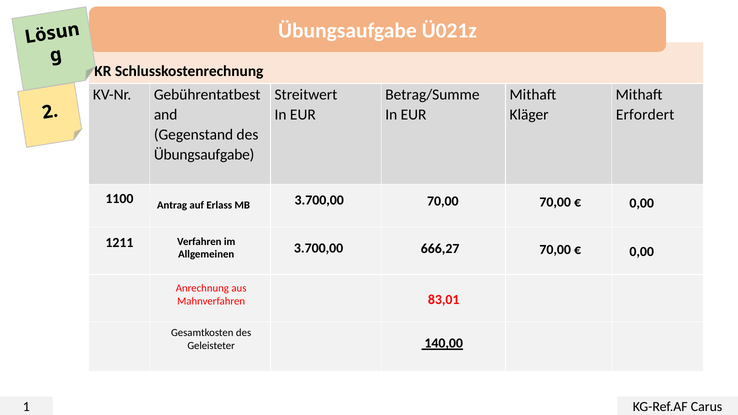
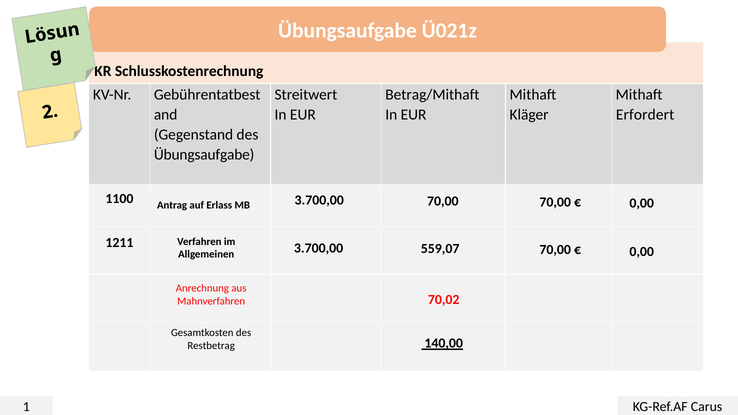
Betrag/Summe: Betrag/Summe -> Betrag/Mithaft
666,27: 666,27 -> 559,07
83,01: 83,01 -> 70,02
Geleisteter: Geleisteter -> Restbetrag
